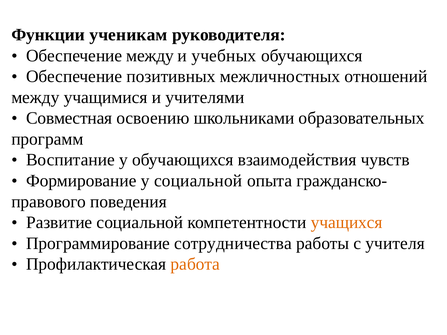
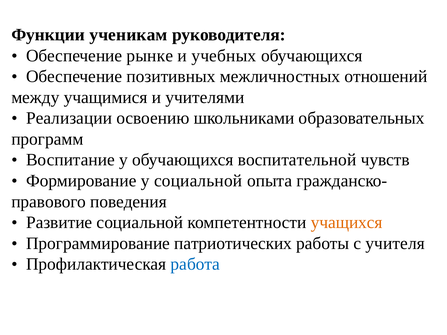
Обеспечение между: между -> рынке
Совместная: Совместная -> Реализации
взаимодействия: взаимодействия -> воспитательной
сотрудничества: сотрудничества -> патриотических
работа colour: orange -> blue
